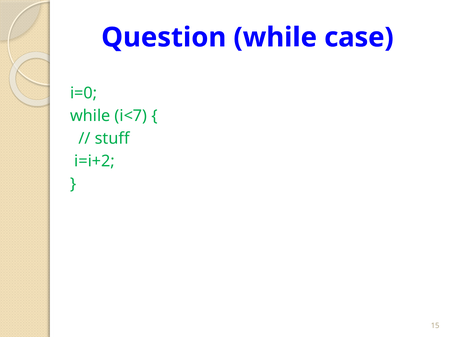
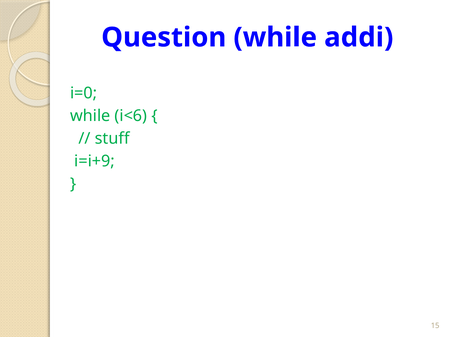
case: case -> addi
i<7: i<7 -> i<6
i=i+2: i=i+2 -> i=i+9
